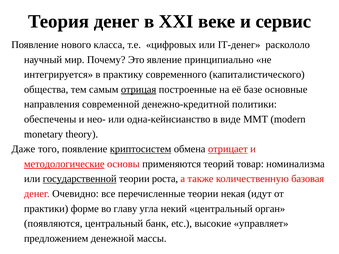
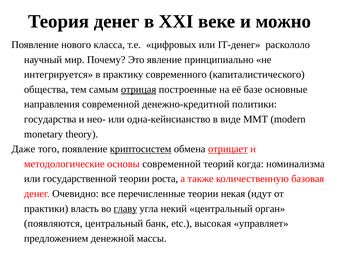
сервис: сервис -> можно
обеспечены: обеспечены -> государства
методологические underline: present -> none
основы применяются: применяются -> современной
товар: товар -> когда
государственной underline: present -> none
форме: форме -> власть
главу underline: none -> present
высокие: высокие -> высокая
